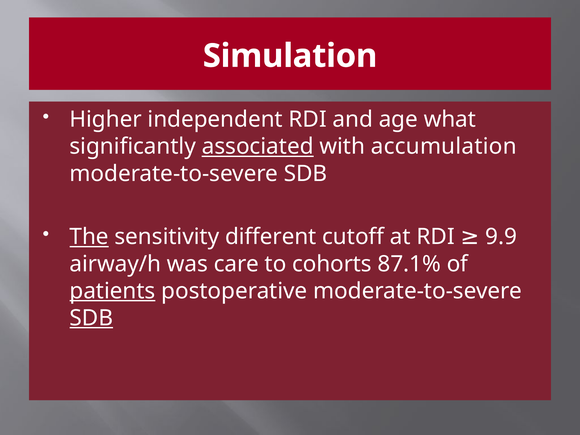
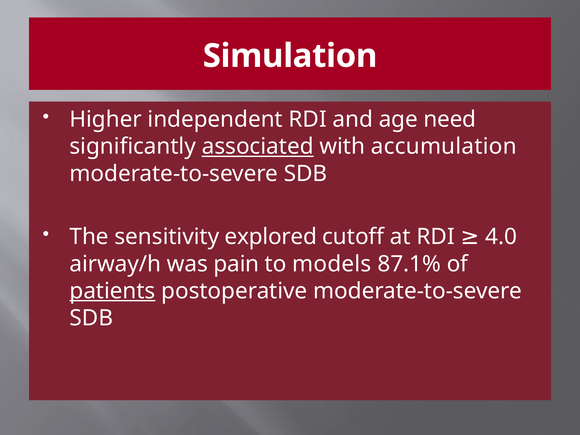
what: what -> need
The underline: present -> none
different: different -> explored
9.9: 9.9 -> 4.0
care: care -> pain
cohorts: cohorts -> models
SDB at (91, 318) underline: present -> none
